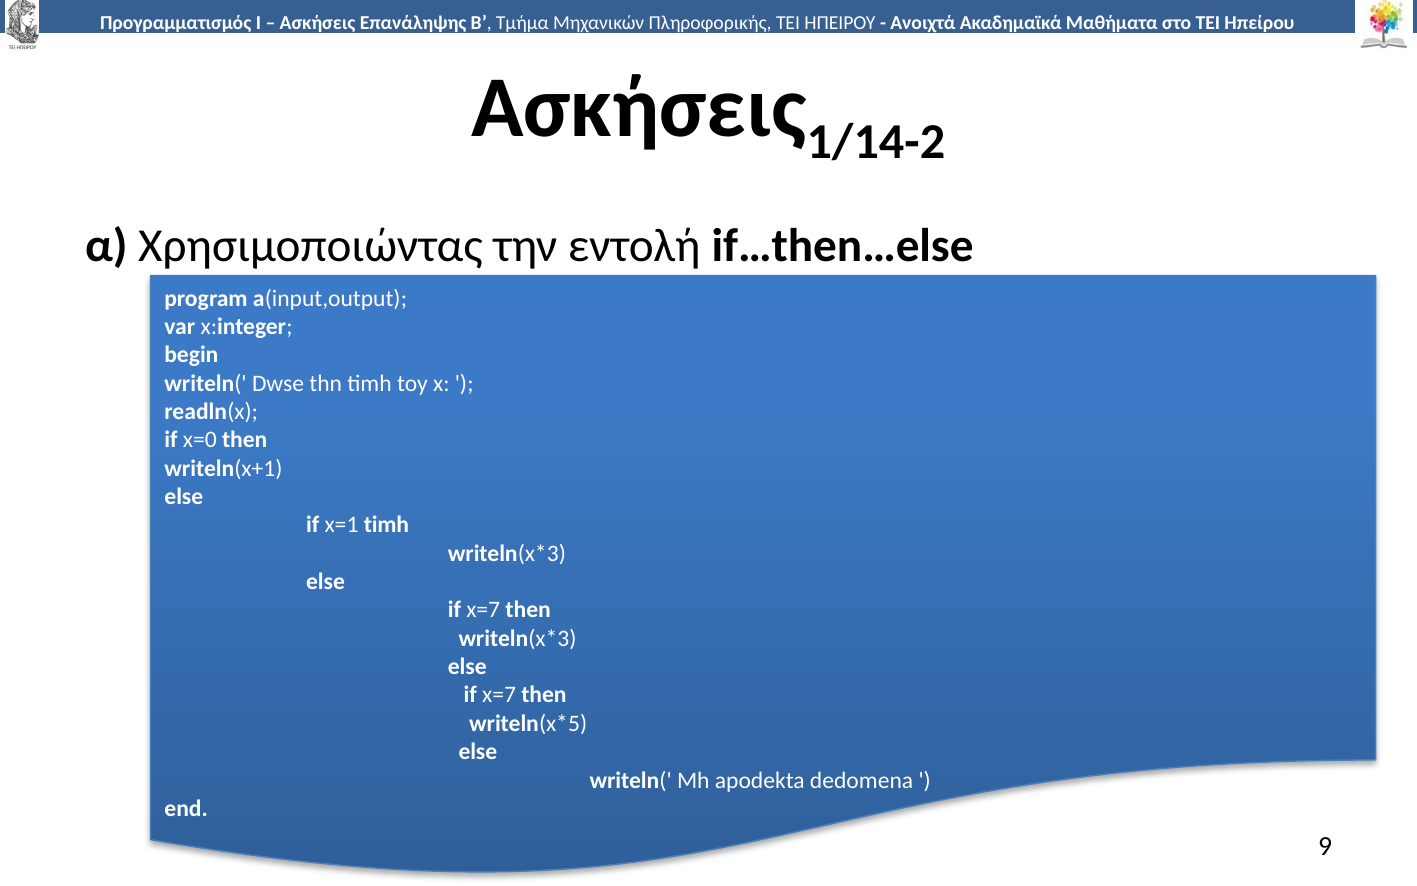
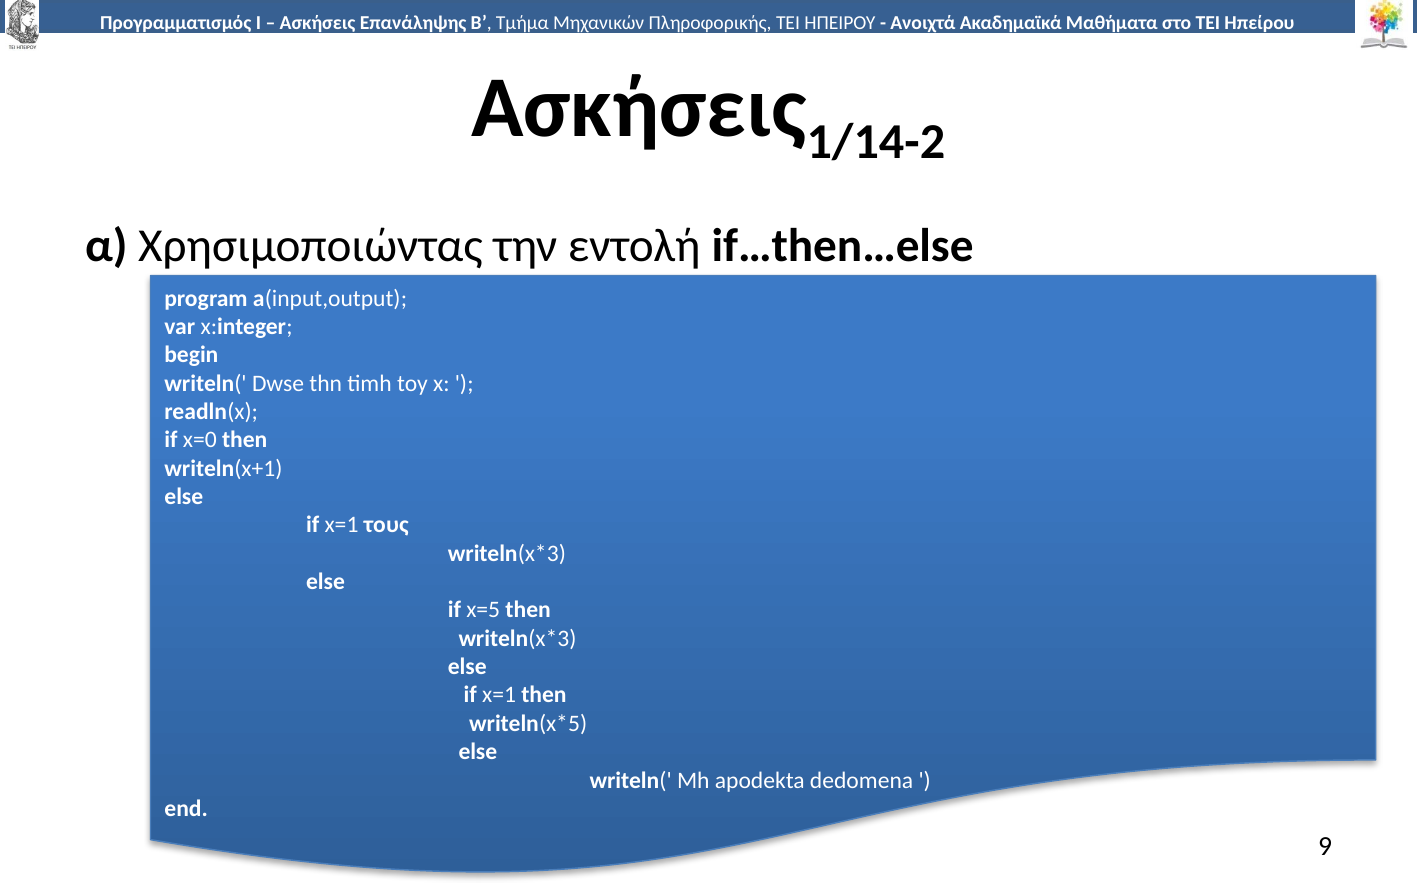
x=1 timh: timh -> τους
x=7 at (483, 610): x=7 -> x=5
x=7 at (499, 695): x=7 -> x=1
